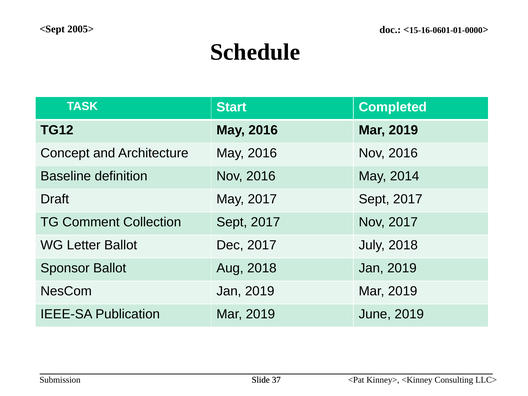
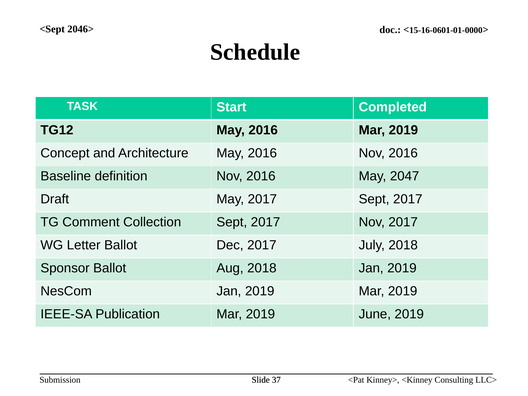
2005>: 2005> -> 2046>
2014: 2014 -> 2047
